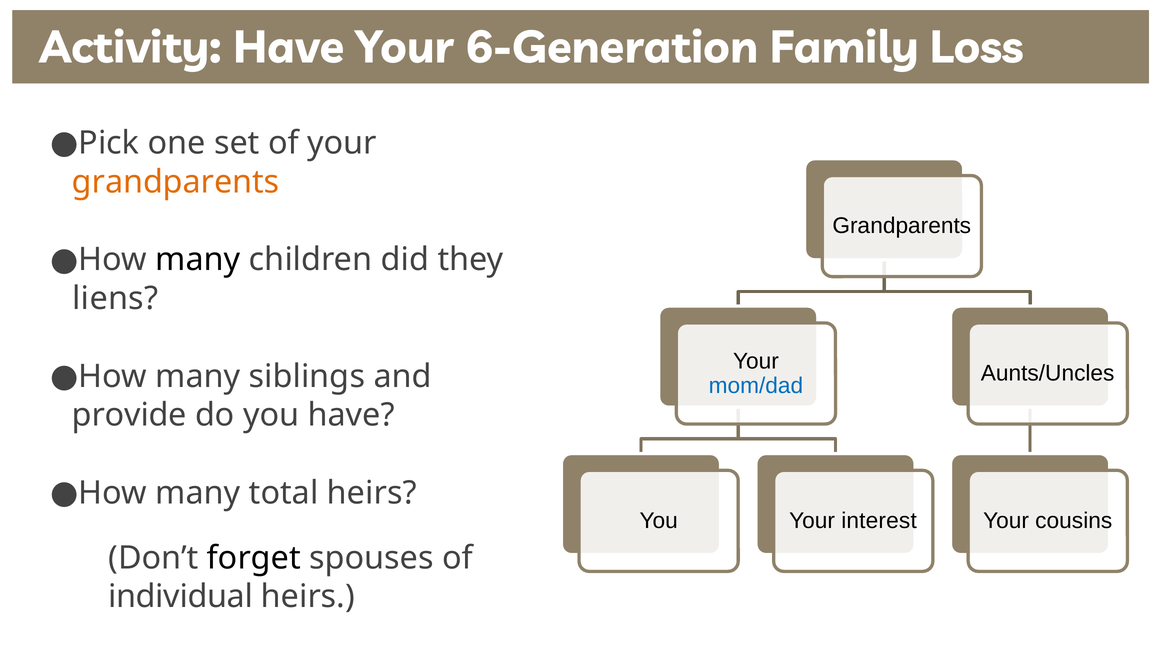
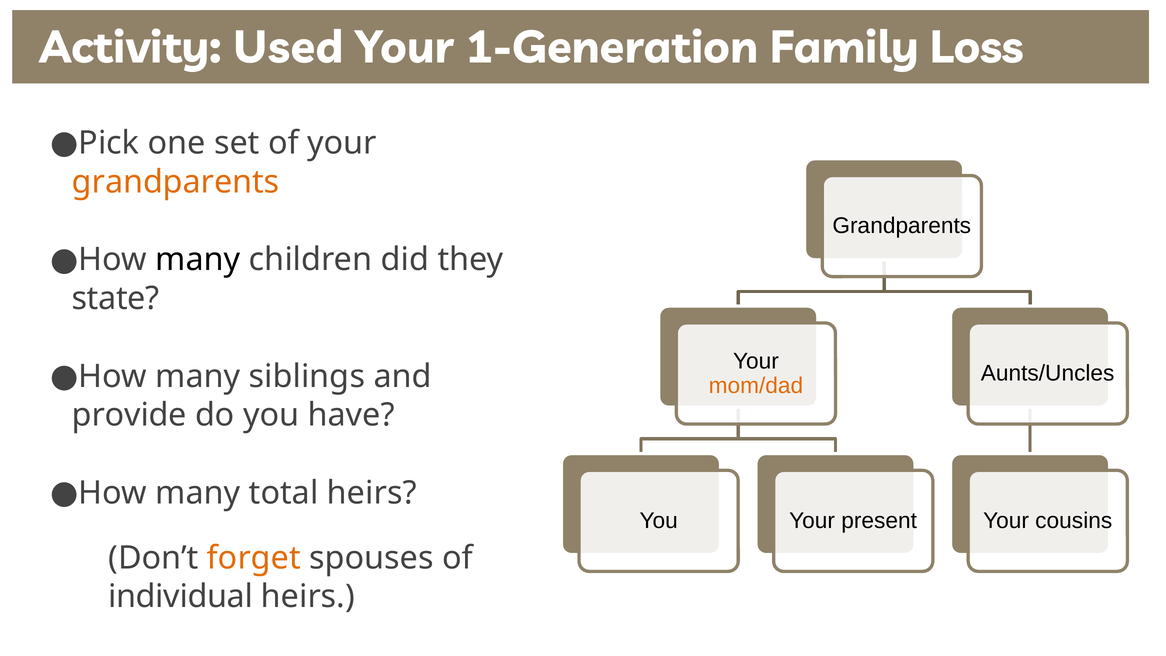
Activity Have: Have -> Used
6-Generation: 6-Generation -> 1-Generation
liens: liens -> state
mom/dad colour: blue -> orange
interest: interest -> present
forget colour: black -> orange
